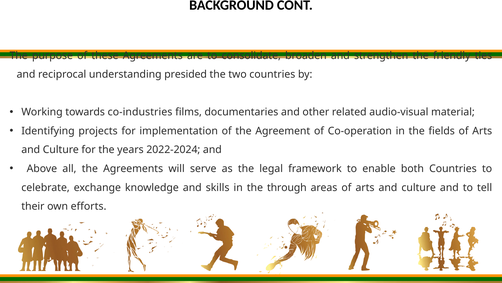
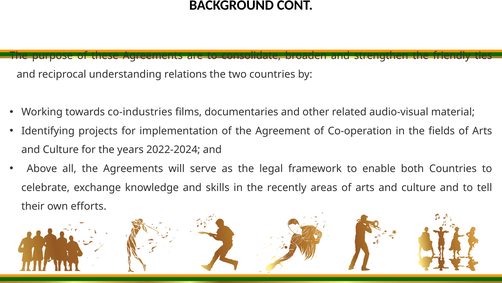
presided: presided -> relations
through: through -> recently
